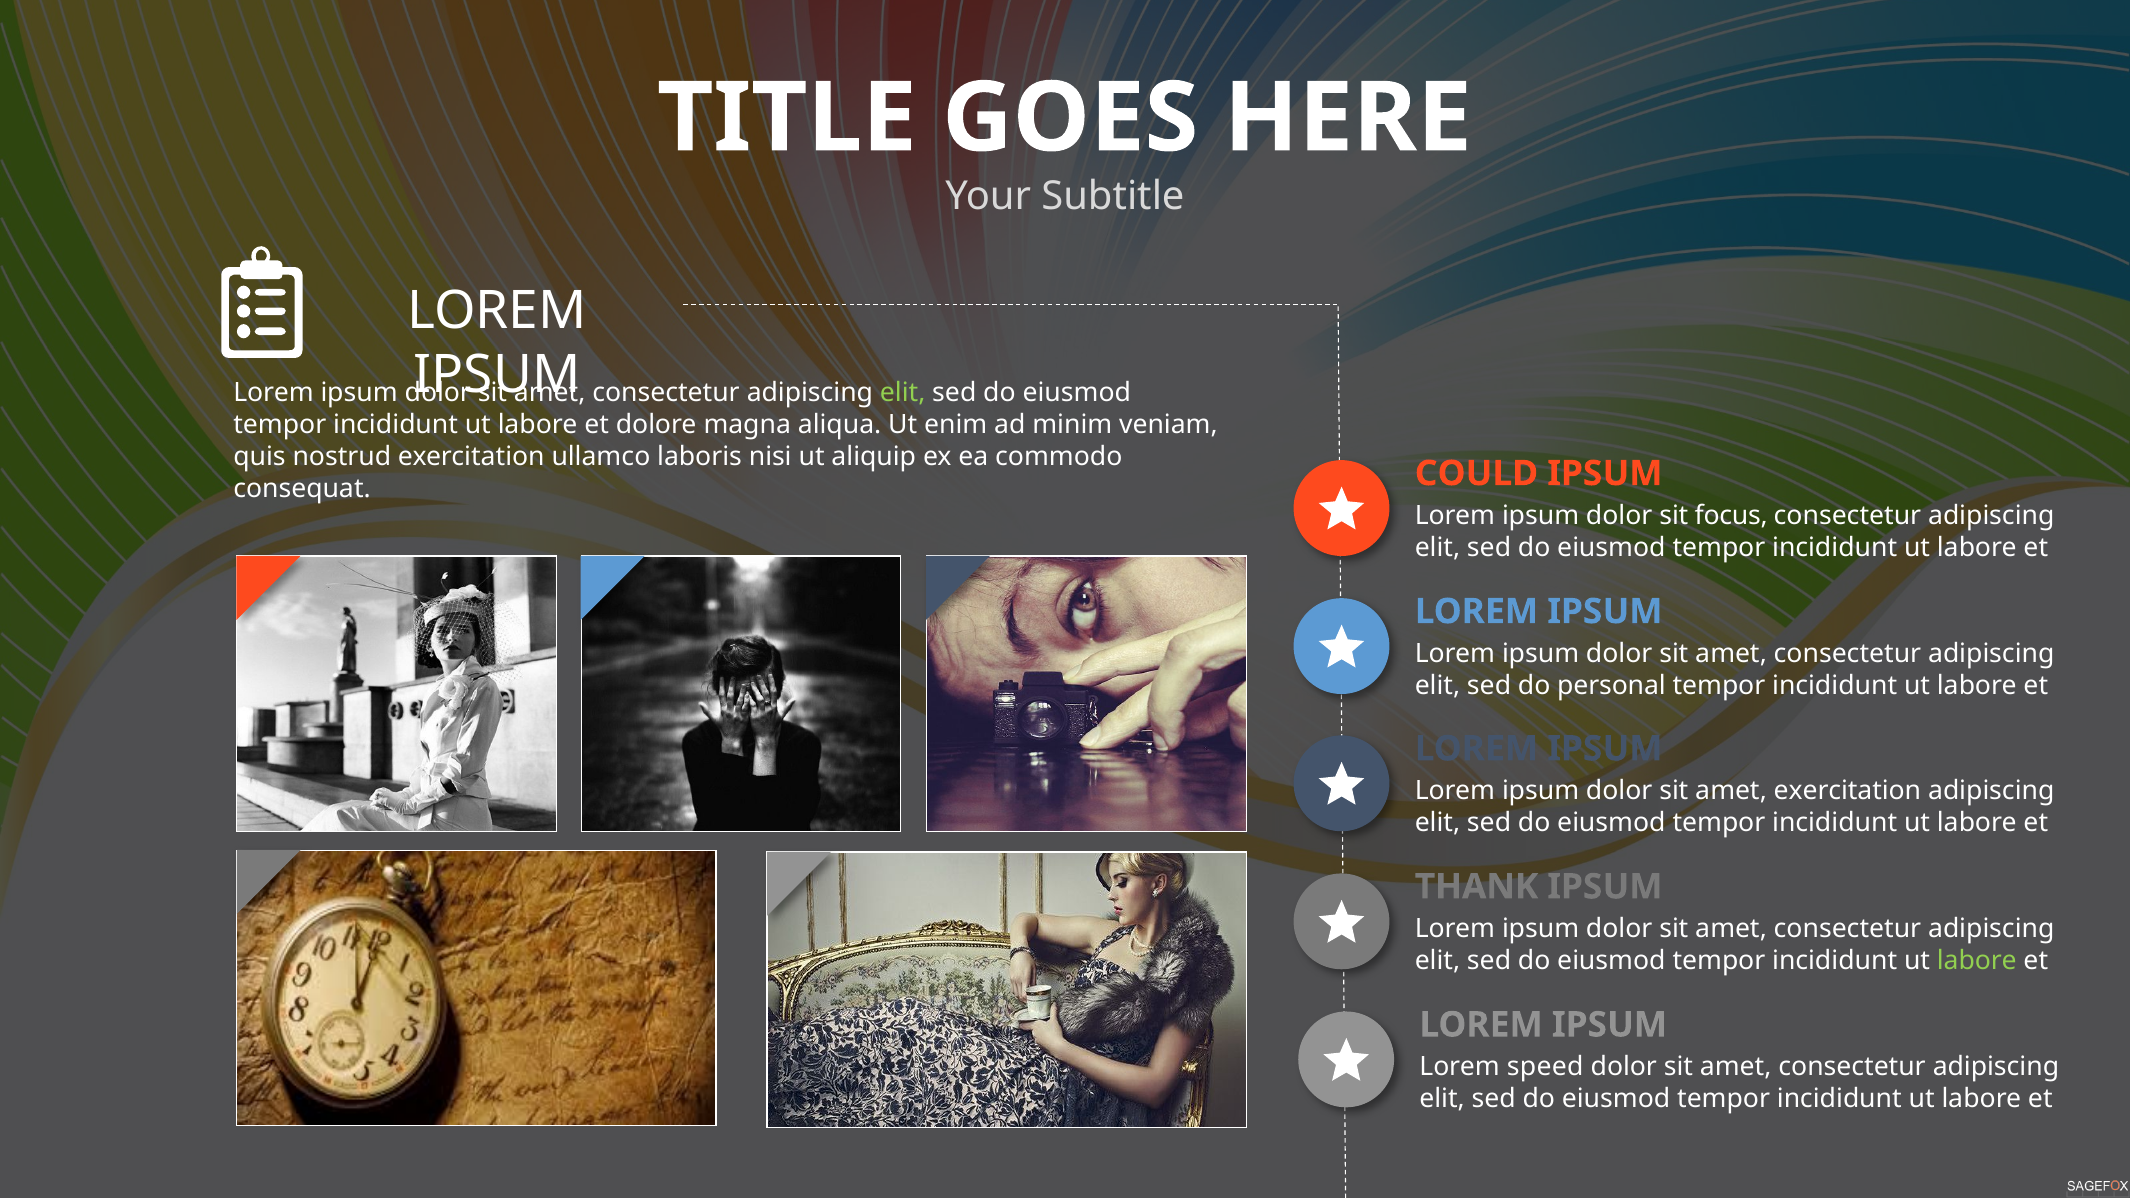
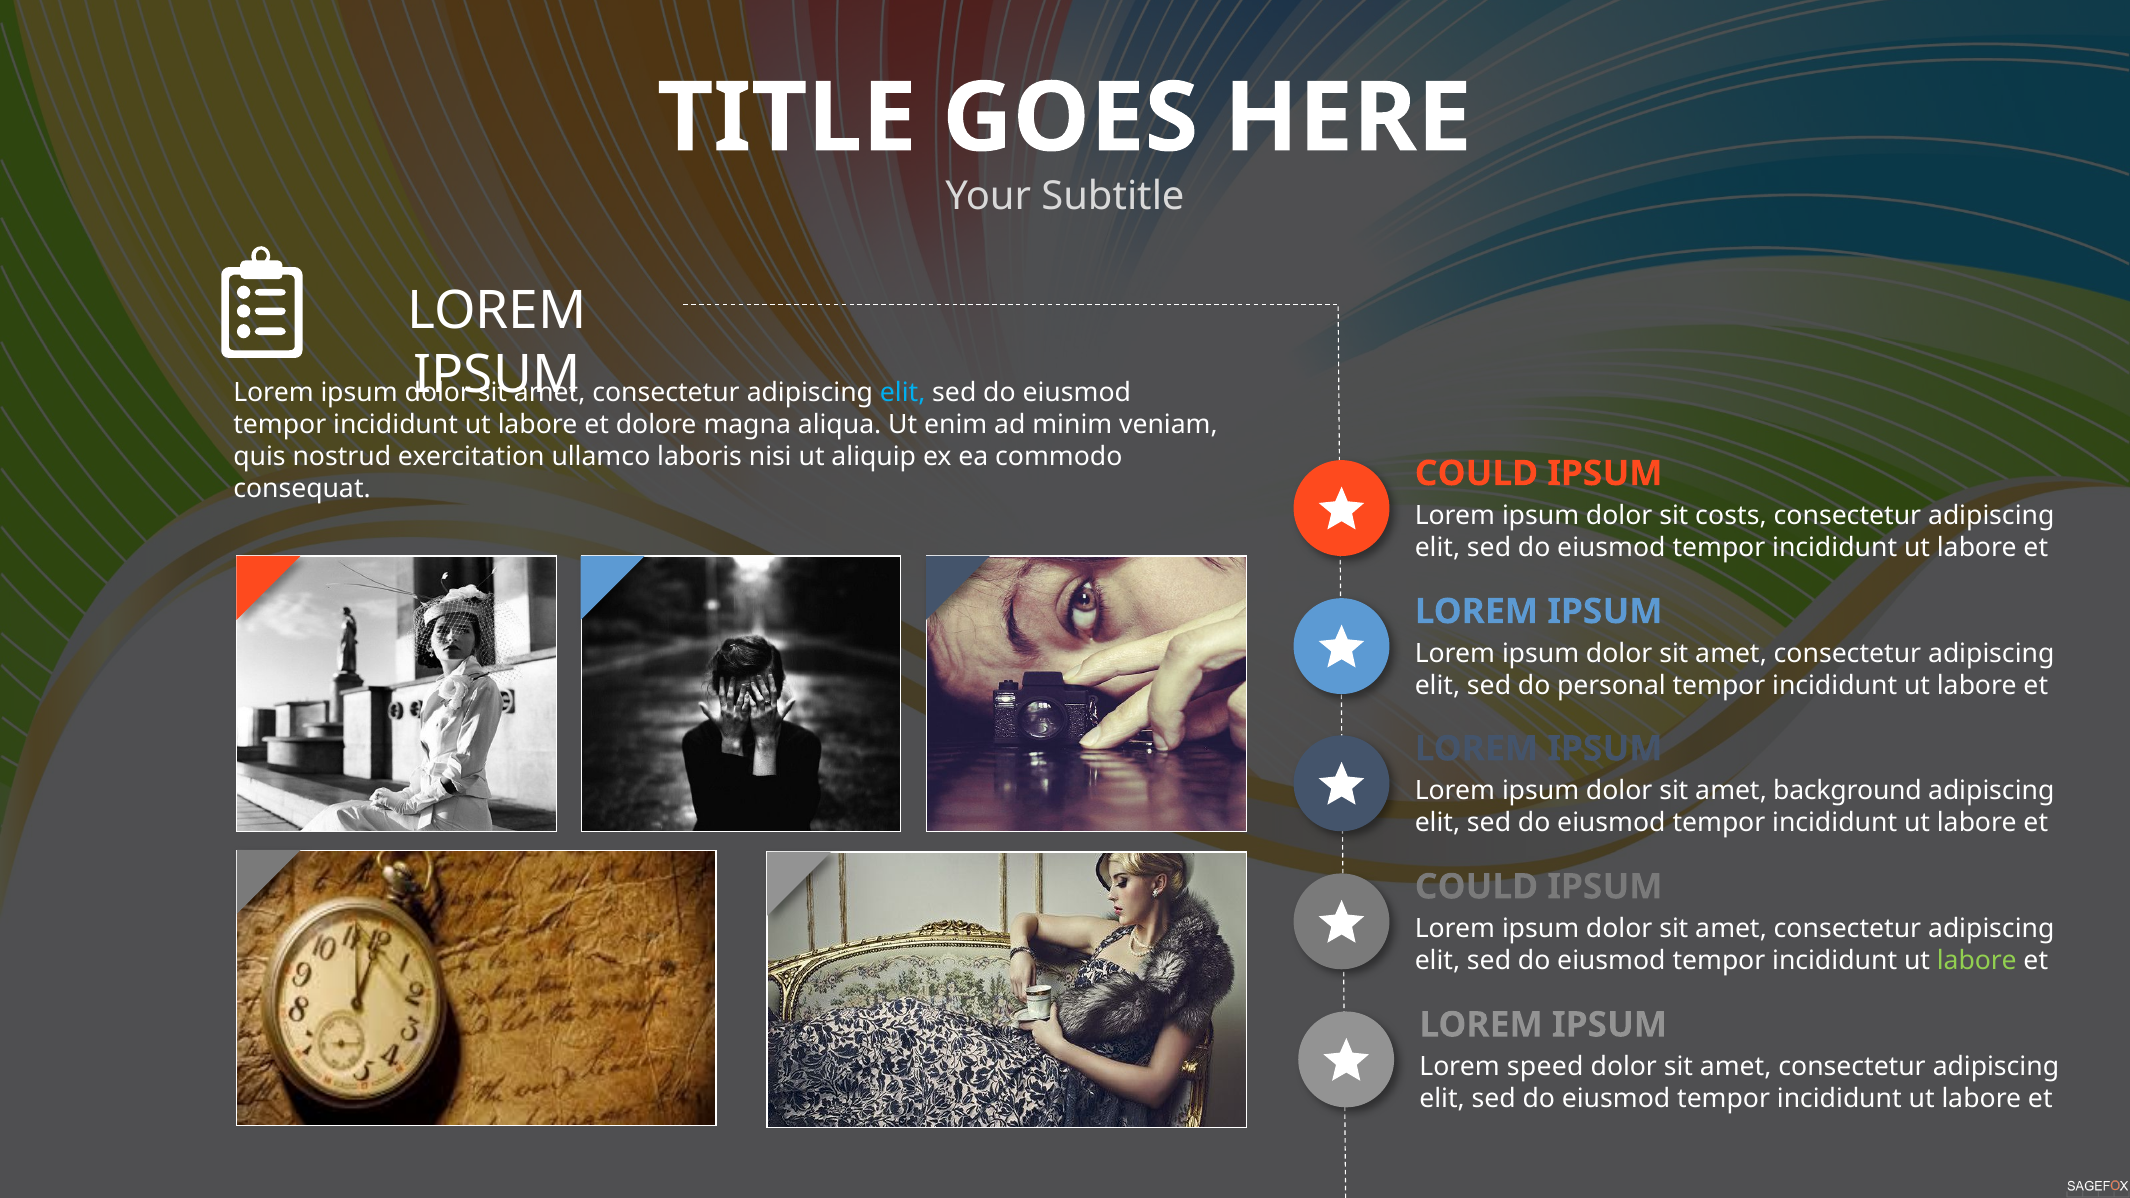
elit at (903, 393) colour: light green -> light blue
focus: focus -> costs
amet exercitation: exercitation -> background
THANK at (1477, 887): THANK -> COULD
